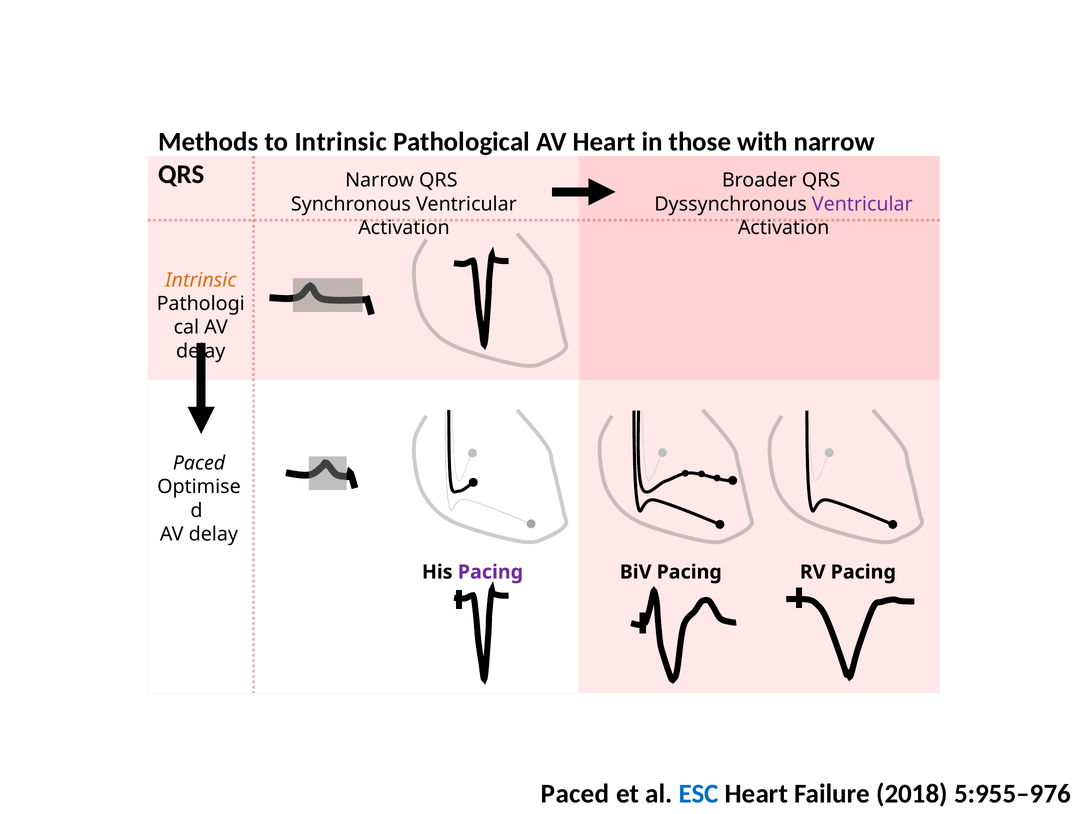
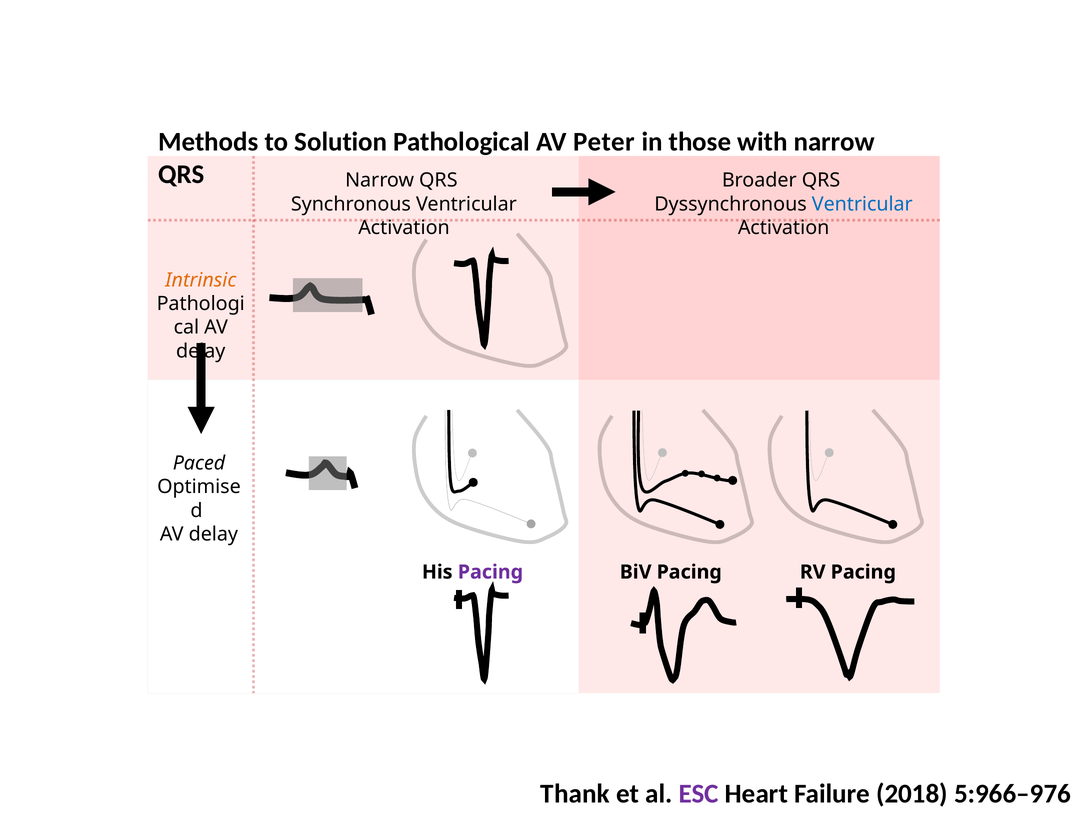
to Intrinsic: Intrinsic -> Solution
AV Heart: Heart -> Peter
Ventricular at (862, 204) colour: purple -> blue
Paced at (575, 793): Paced -> Thank
ESC colour: blue -> purple
5:955–976: 5:955–976 -> 5:966–976
